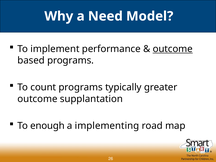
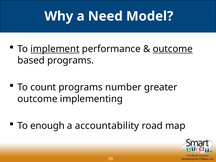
implement underline: none -> present
typically: typically -> number
supplantation: supplantation -> implementing
implementing: implementing -> accountability
